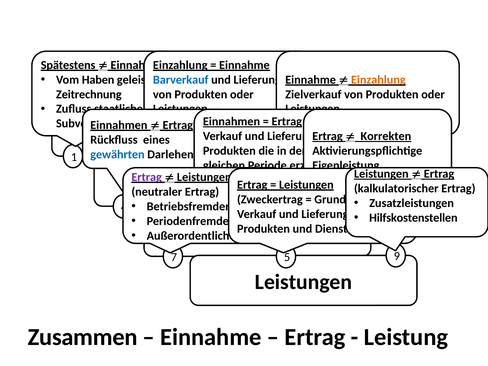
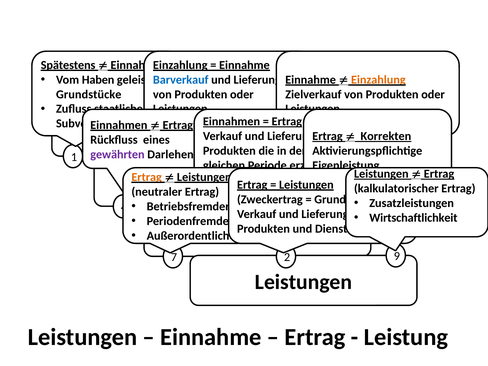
Zeitrechnung: Zeitrechnung -> Grundstücke
gewährten colour: blue -> purple
Ertrag at (147, 177) colour: purple -> orange
Hilfskostenstellen: Hilfskostenstellen -> Wirtschaftlichkeit
7 5: 5 -> 2
Zusammen at (83, 337): Zusammen -> Leistungen
